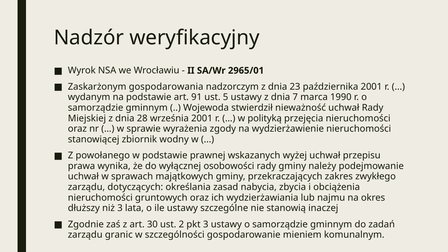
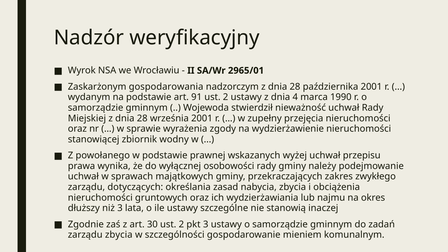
nadzorczym z dnia 23: 23 -> 28
91 ust 5: 5 -> 2
7: 7 -> 4
polityką: polityką -> zupełny
zarządu granic: granic -> zbycia
